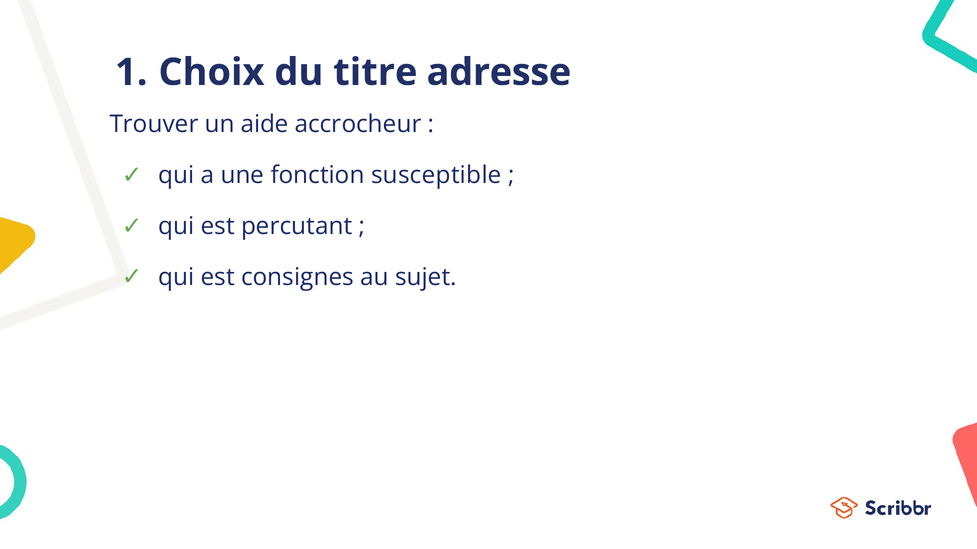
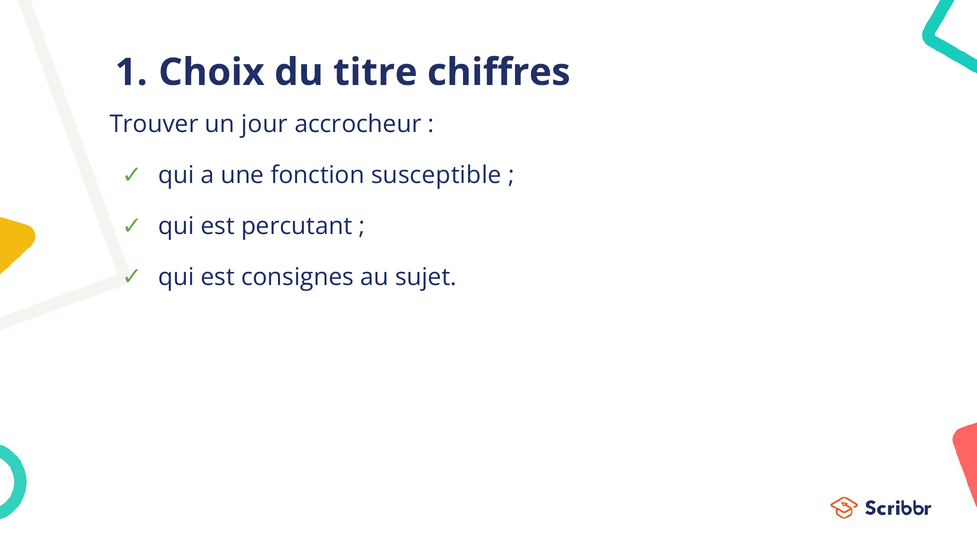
adresse: adresse -> chiffres
aide: aide -> jour
